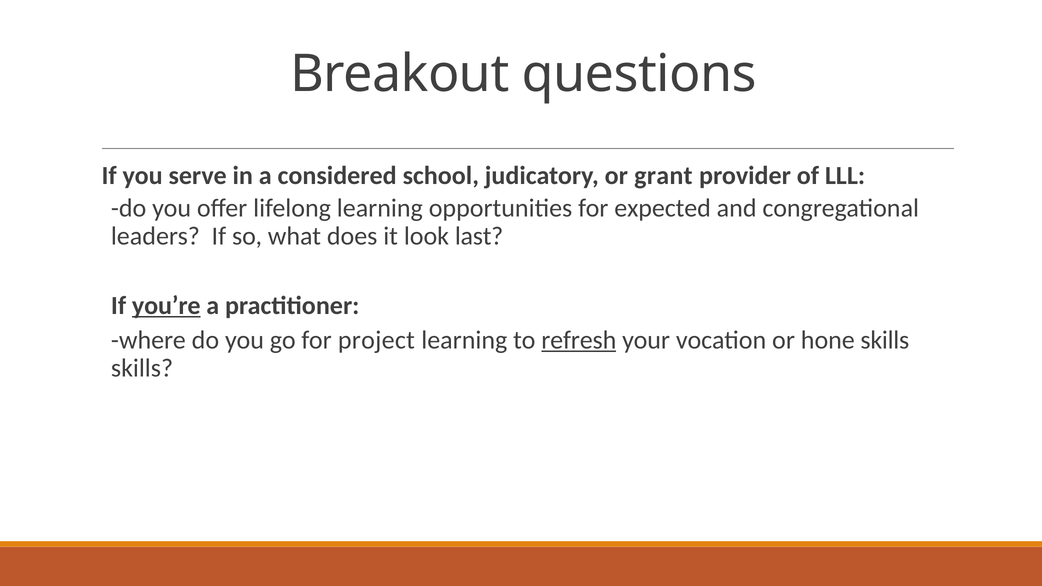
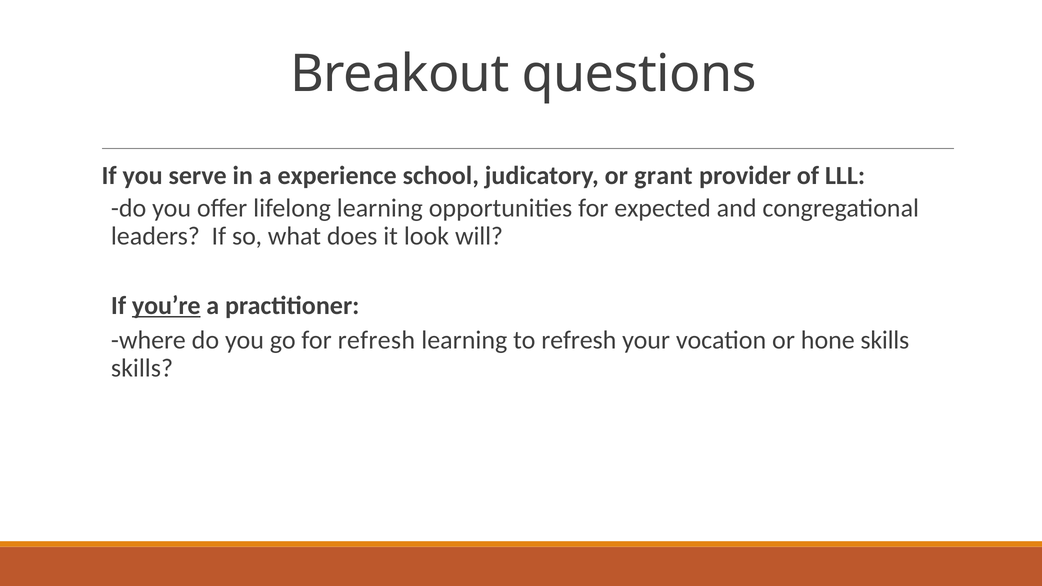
considered: considered -> experience
last: last -> will
for project: project -> refresh
refresh at (579, 340) underline: present -> none
